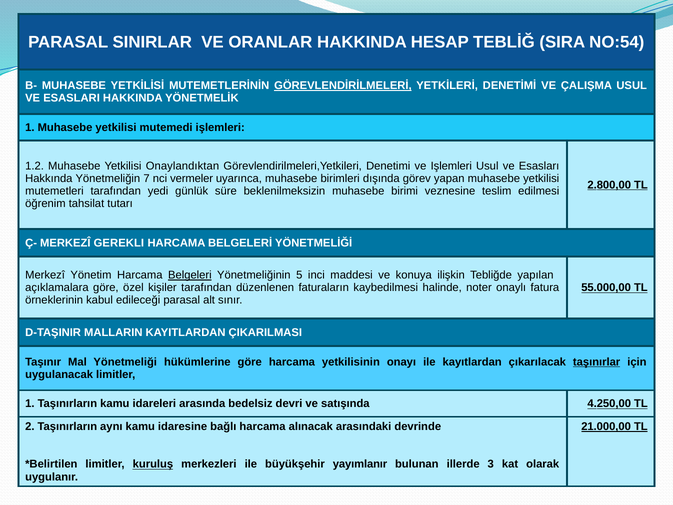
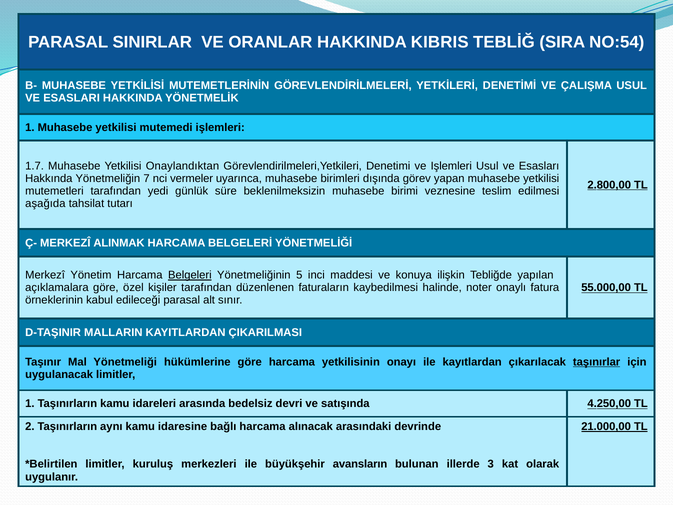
HESAP: HESAP -> KIBRIS
GÖREVLENDİRİLMELERİ underline: present -> none
1.2: 1.2 -> 1.7
öğrenim: öğrenim -> aşağıda
GEREKLI: GEREKLI -> ALINMAK
kuruluş underline: present -> none
yayımlanır: yayımlanır -> avansların
